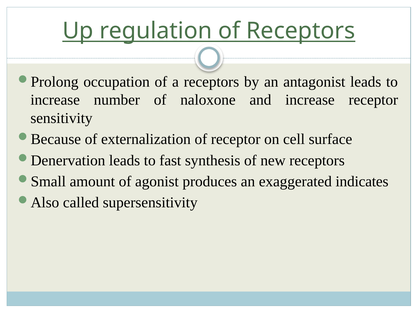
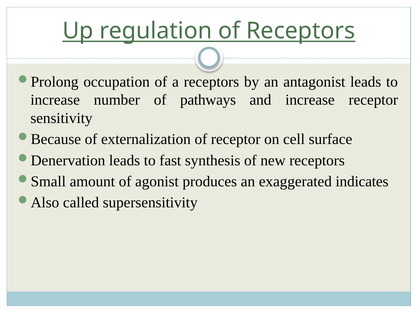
naloxone: naloxone -> pathways
